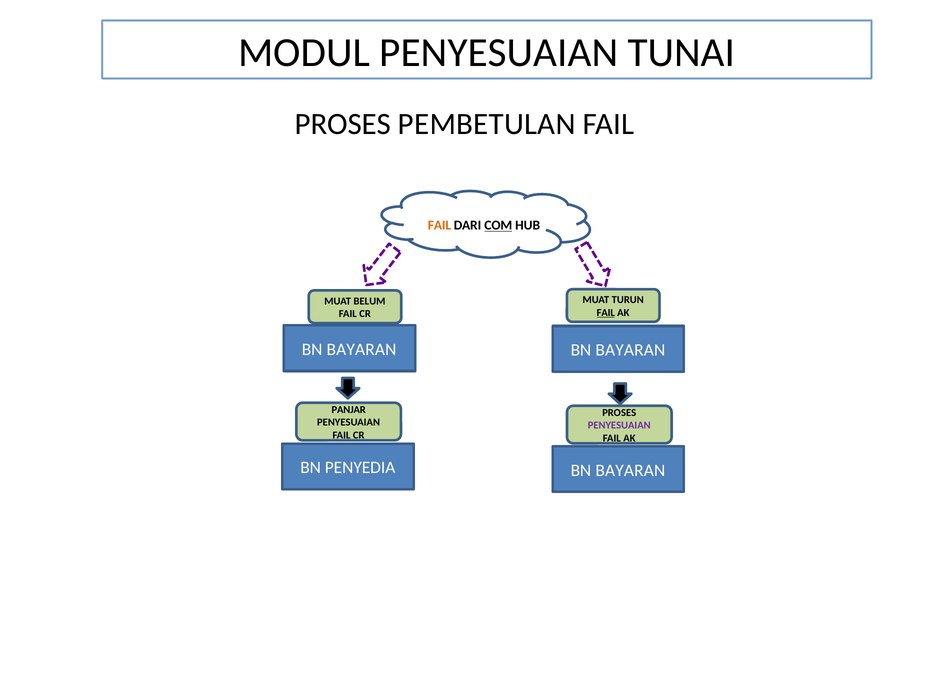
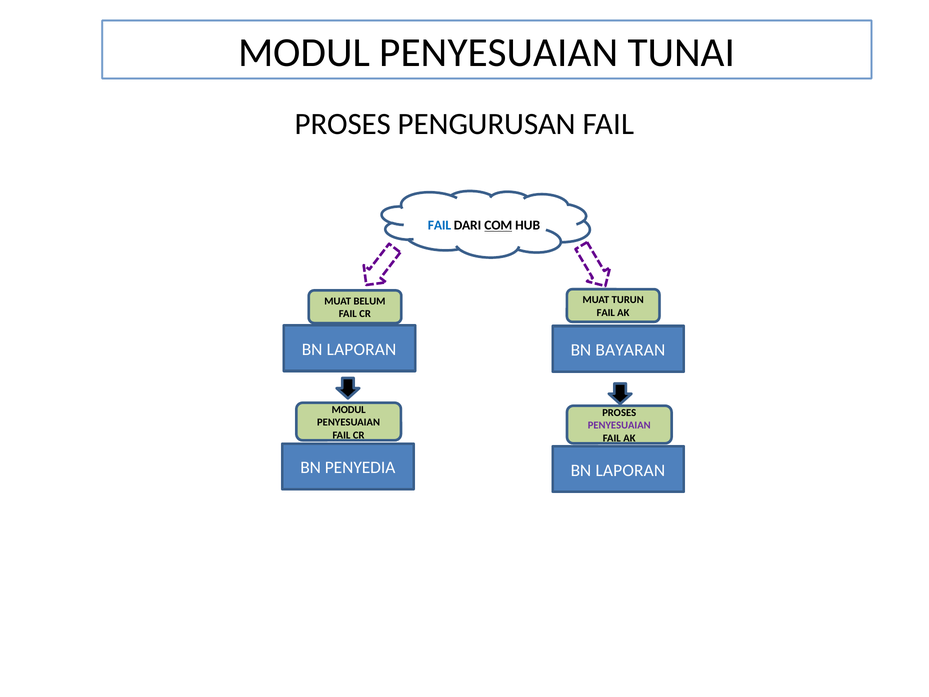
PEMBETULAN: PEMBETULAN -> PENGURUSAN
FAIL at (439, 225) colour: orange -> blue
FAIL at (606, 313) underline: present -> none
BAYARAN at (361, 349): BAYARAN -> LAPORAN
PANJAR at (349, 409): PANJAR -> MODUL
BAYARAN at (630, 470): BAYARAN -> LAPORAN
